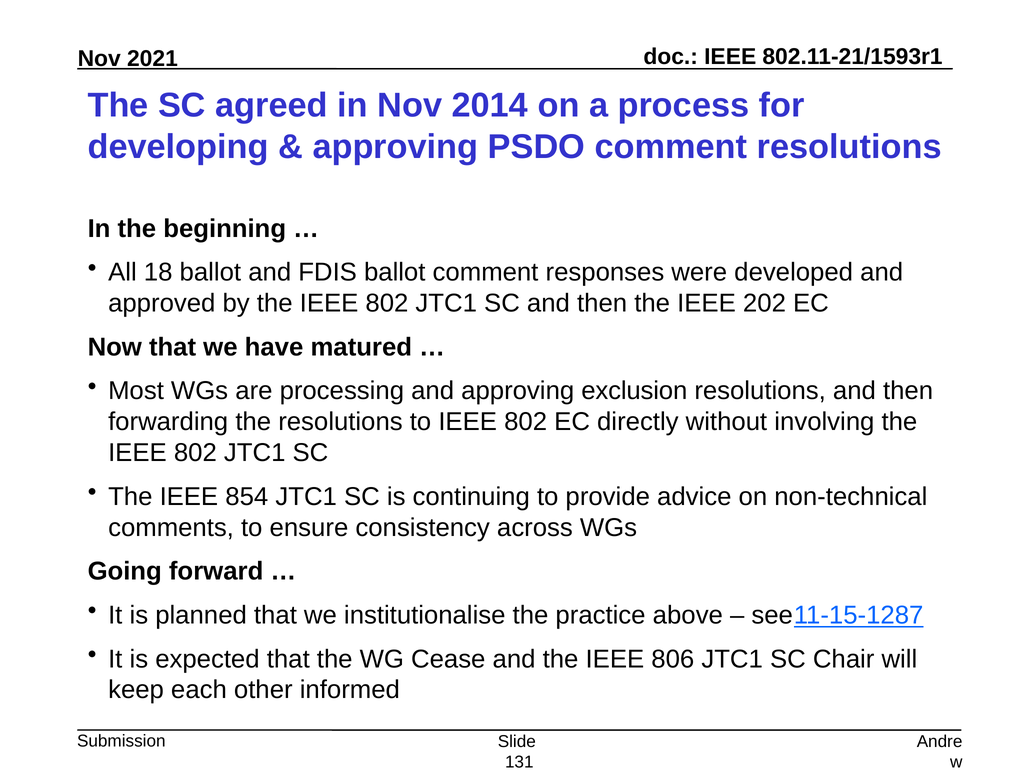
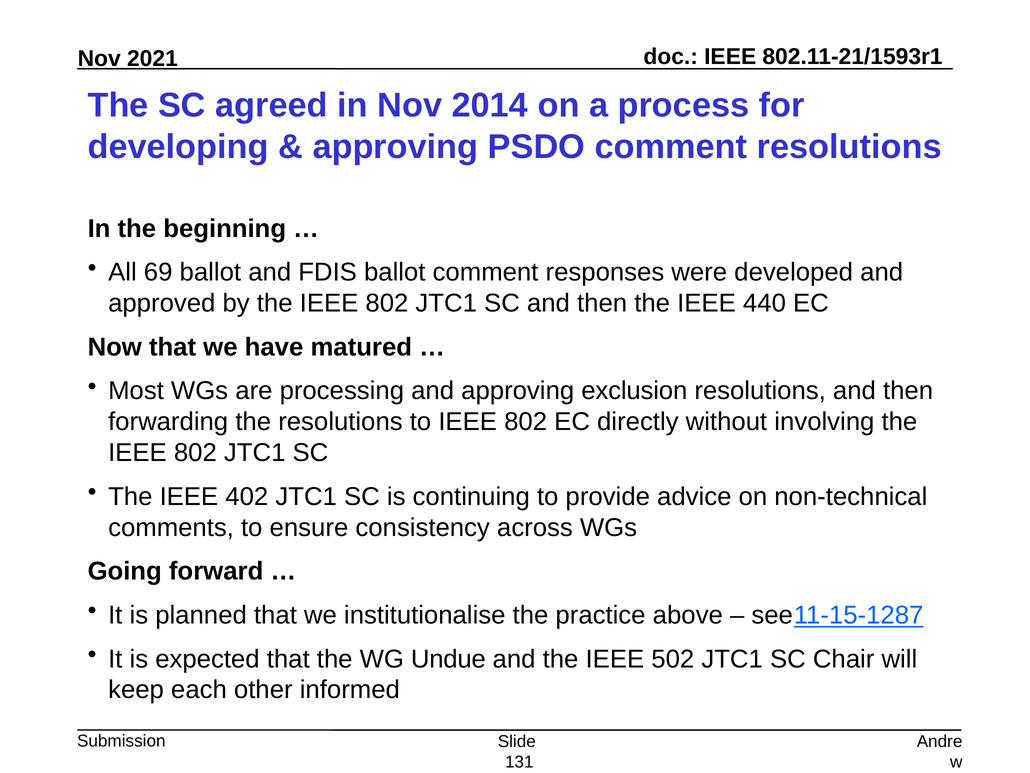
18: 18 -> 69
202: 202 -> 440
854: 854 -> 402
Cease: Cease -> Undue
806: 806 -> 502
